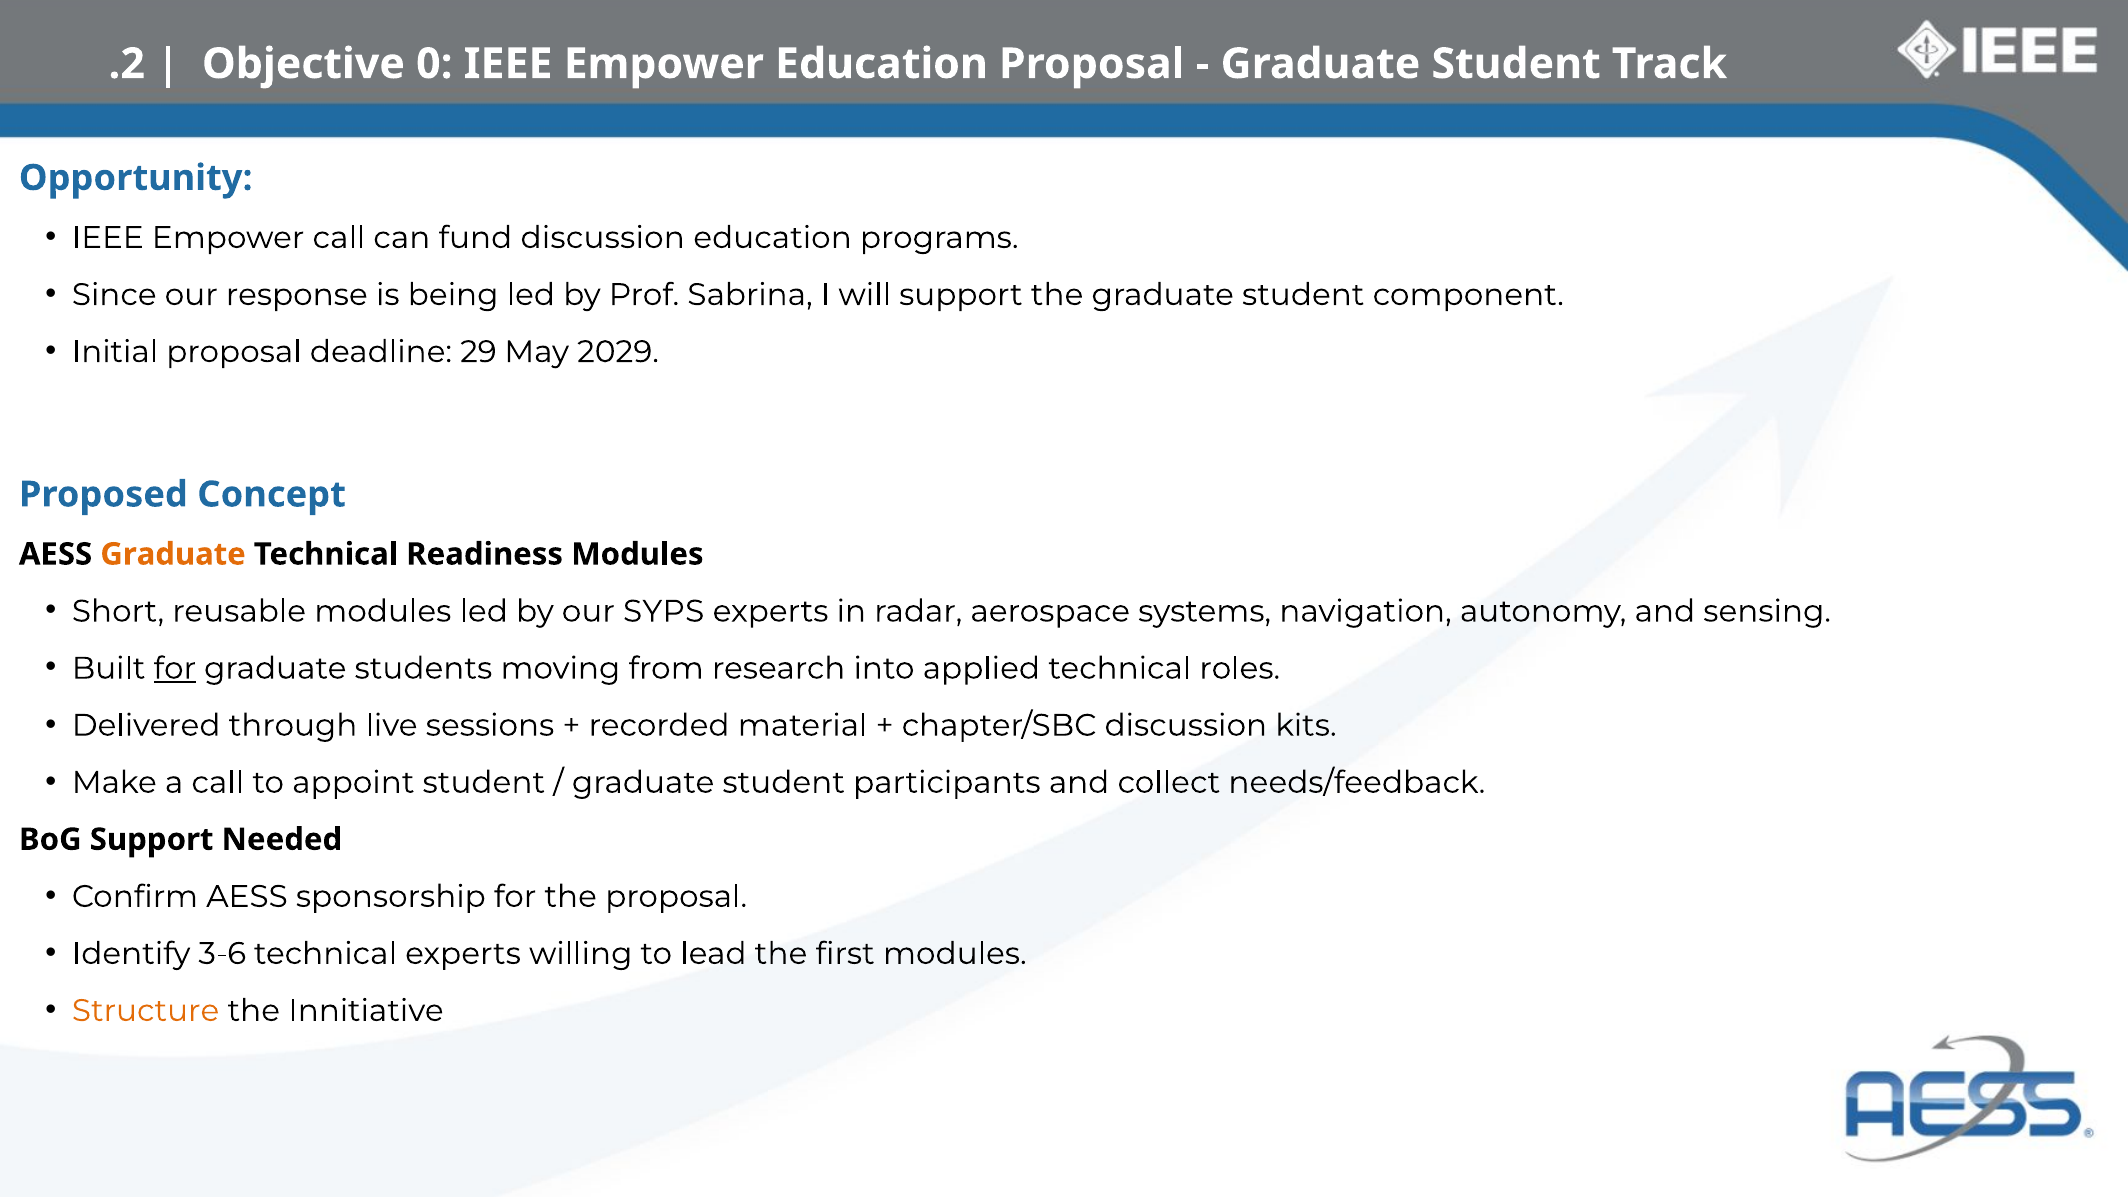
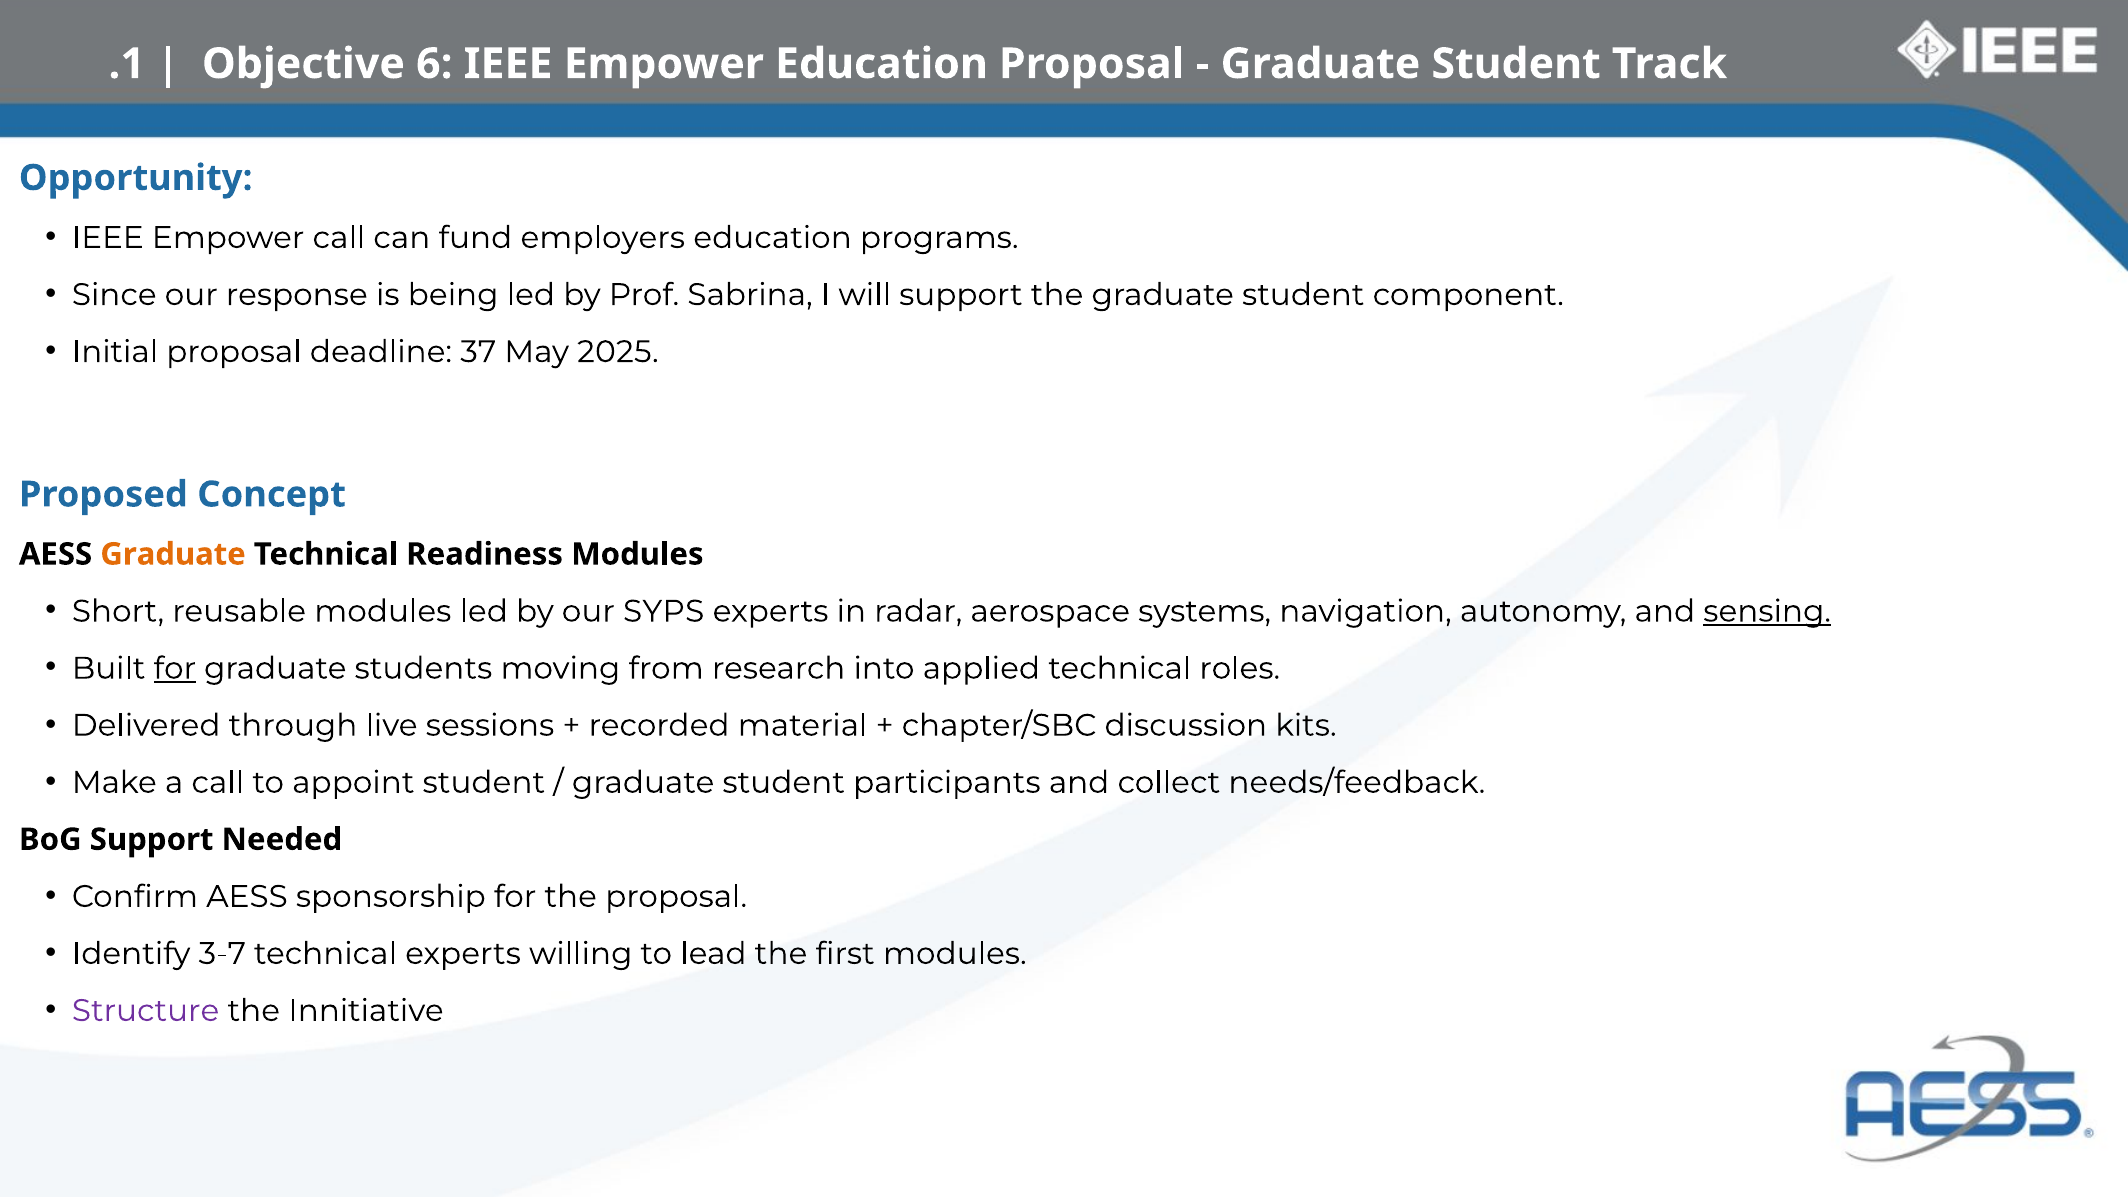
.2: .2 -> .1
0: 0 -> 6
fund discussion: discussion -> employers
29: 29 -> 37
2029: 2029 -> 2025
sensing underline: none -> present
3-6: 3-6 -> 3-7
Structure colour: orange -> purple
